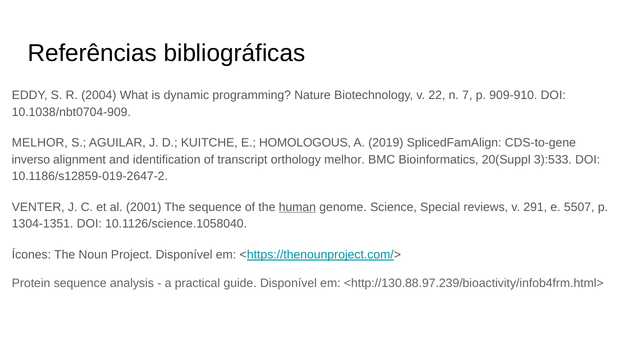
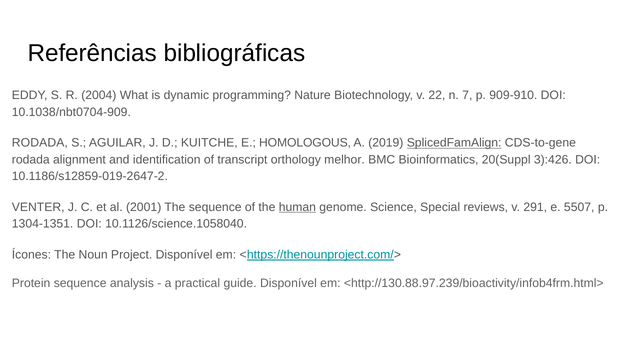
MELHOR at (40, 143): MELHOR -> RODADA
SplicedFamAlign underline: none -> present
inverso at (31, 159): inverso -> rodada
3):533: 3):533 -> 3):426
